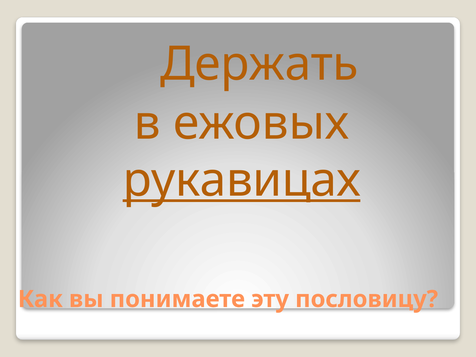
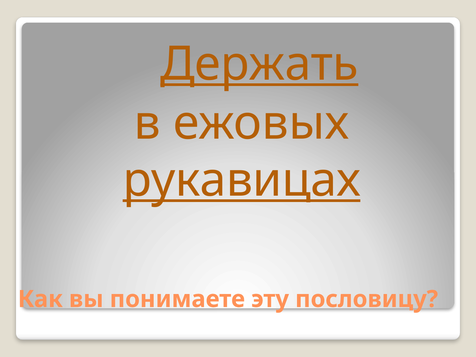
Держать underline: none -> present
